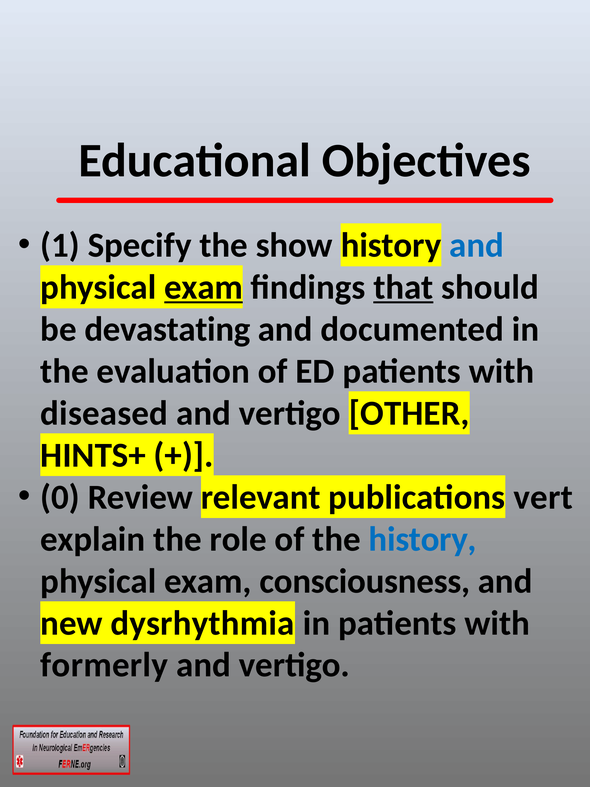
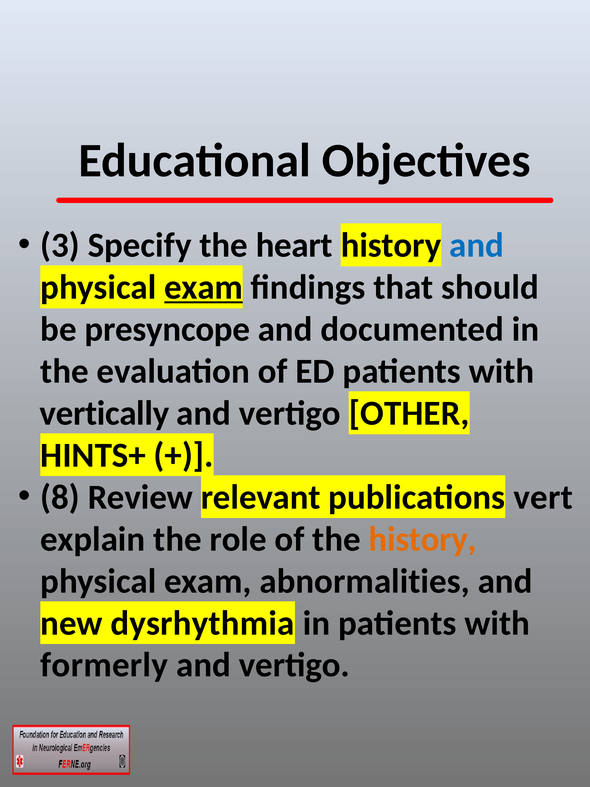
1: 1 -> 3
show: show -> heart
that underline: present -> none
devastating: devastating -> presyncope
diseased: diseased -> vertically
0: 0 -> 8
history at (423, 539) colour: blue -> orange
consciousness: consciousness -> abnormalities
